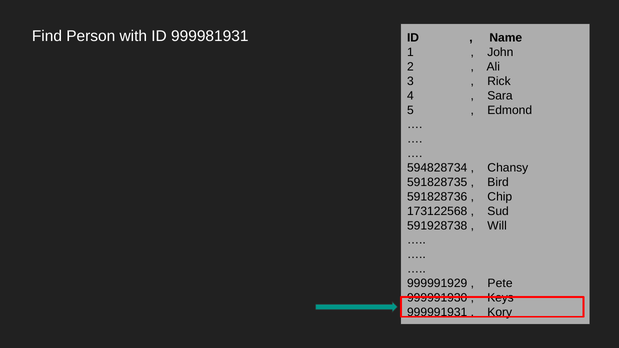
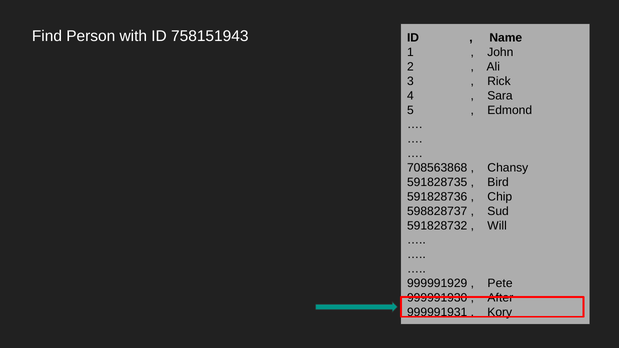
999981931: 999981931 -> 758151943
594828734: 594828734 -> 708563868
173122568: 173122568 -> 598828737
591928738: 591928738 -> 591828732
Keys: Keys -> After
